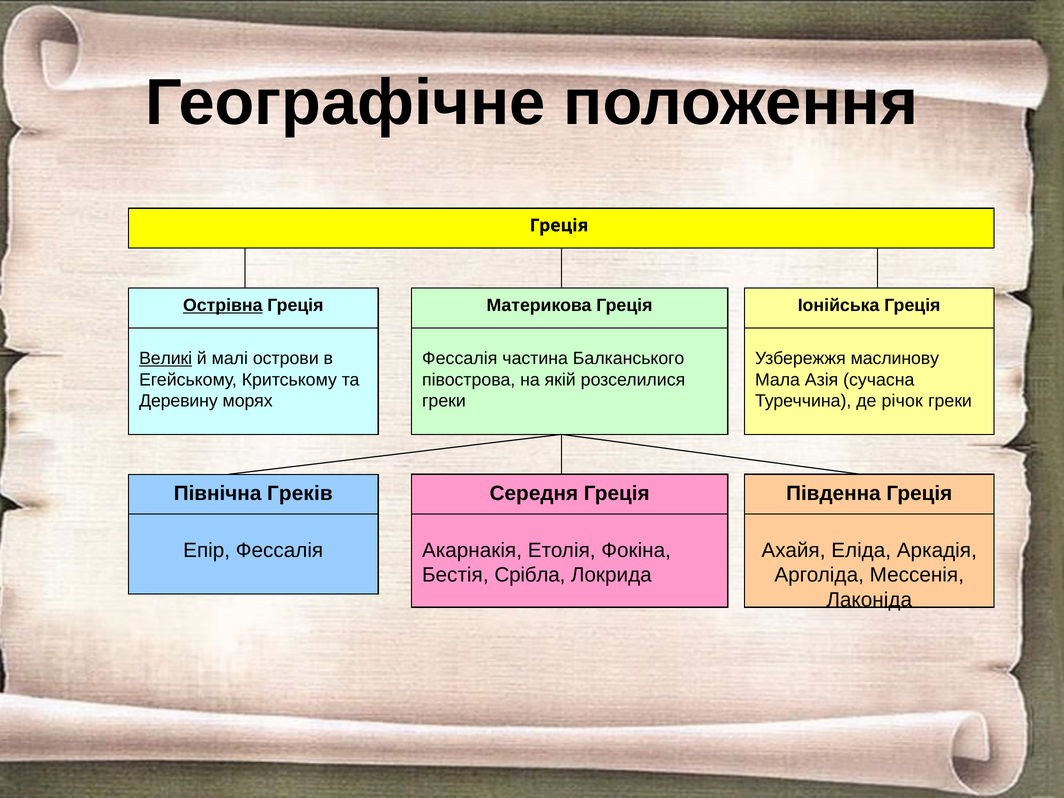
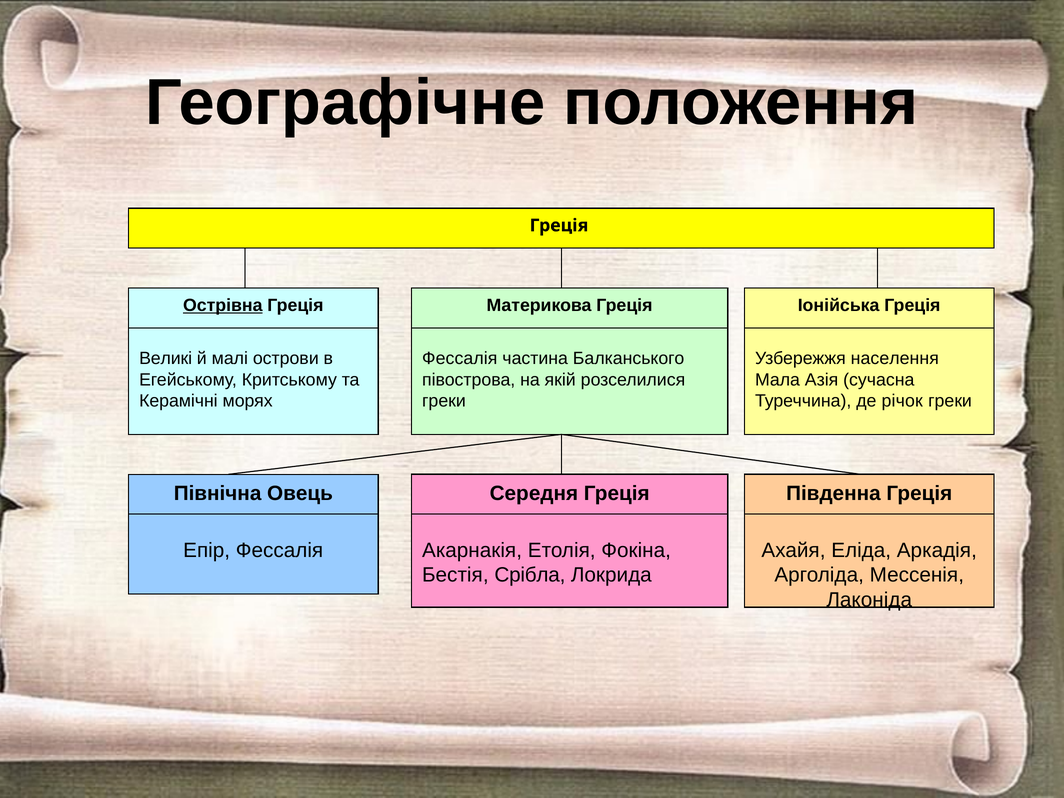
Великі underline: present -> none
маслинову: маслинову -> населення
Деревину: Деревину -> Керамічні
Греків: Греків -> Овець
